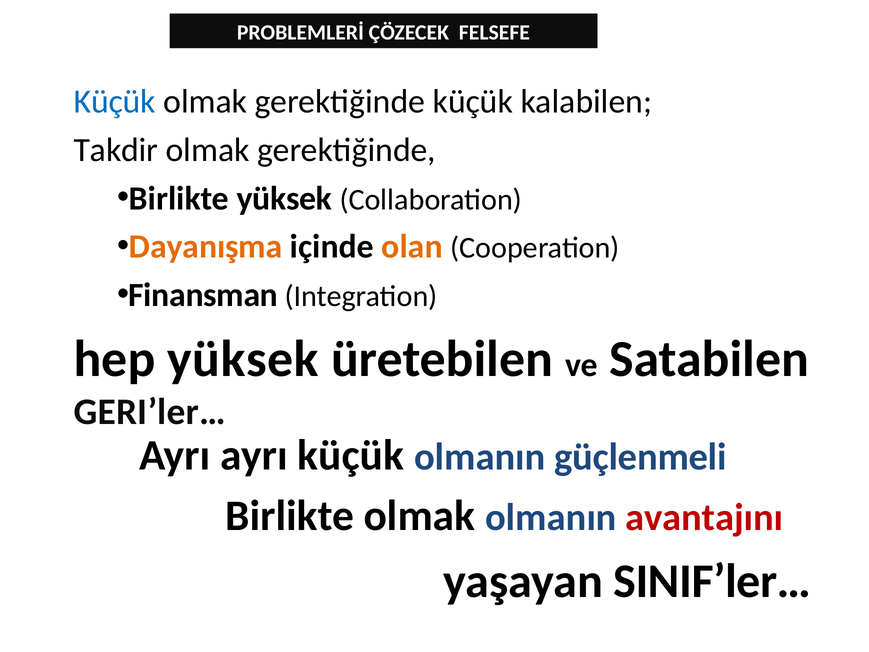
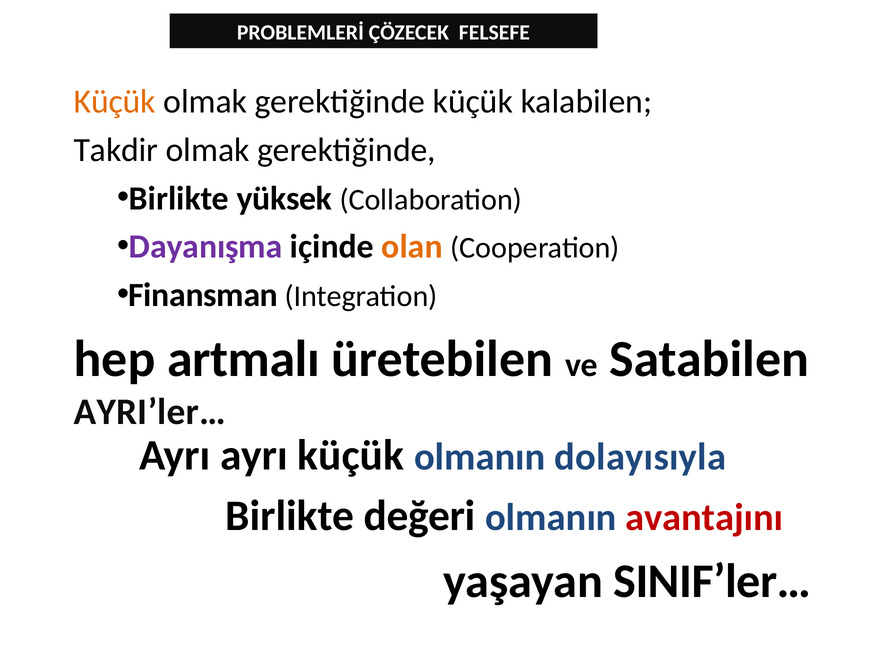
Küçük at (115, 102) colour: blue -> orange
Dayanışma colour: orange -> purple
hep yüksek: yüksek -> artmalı
GERI’ler…: GERI’ler… -> AYRI’ler…
güçlenmeli: güçlenmeli -> dolayısıyla
Birlikte olmak: olmak -> değeri
